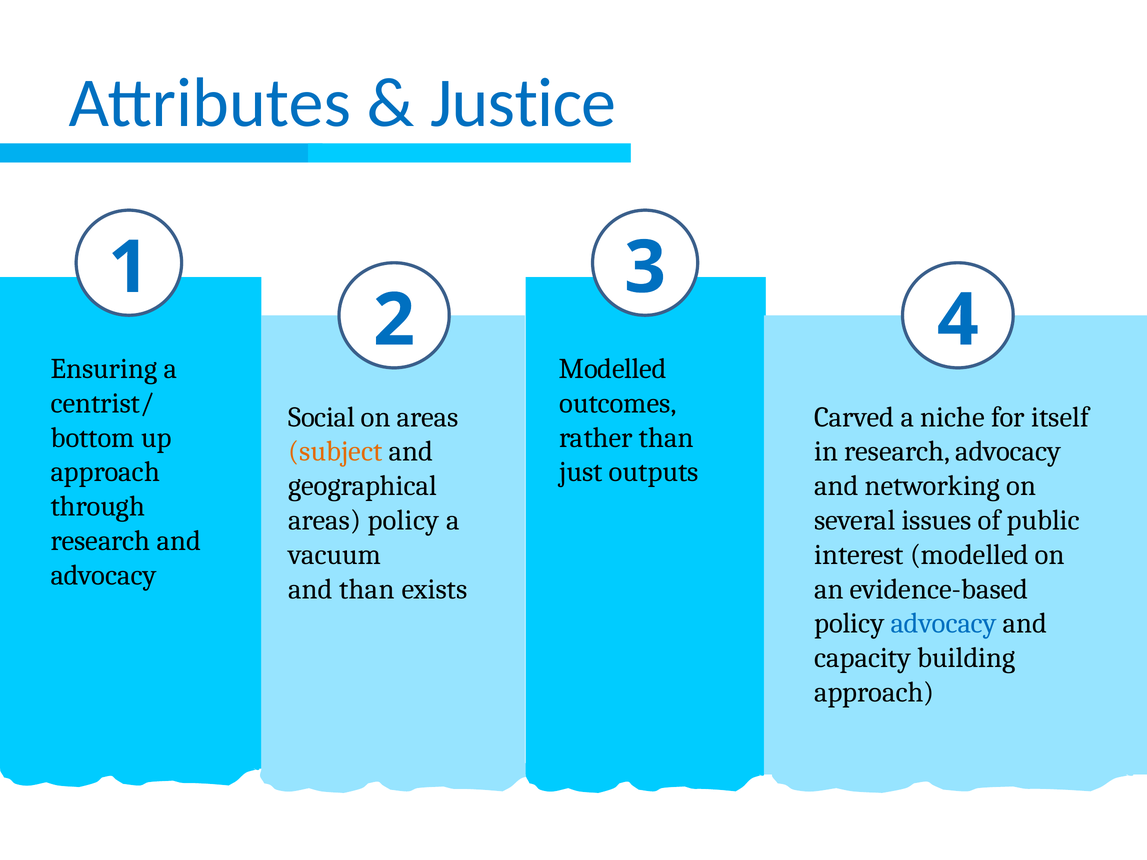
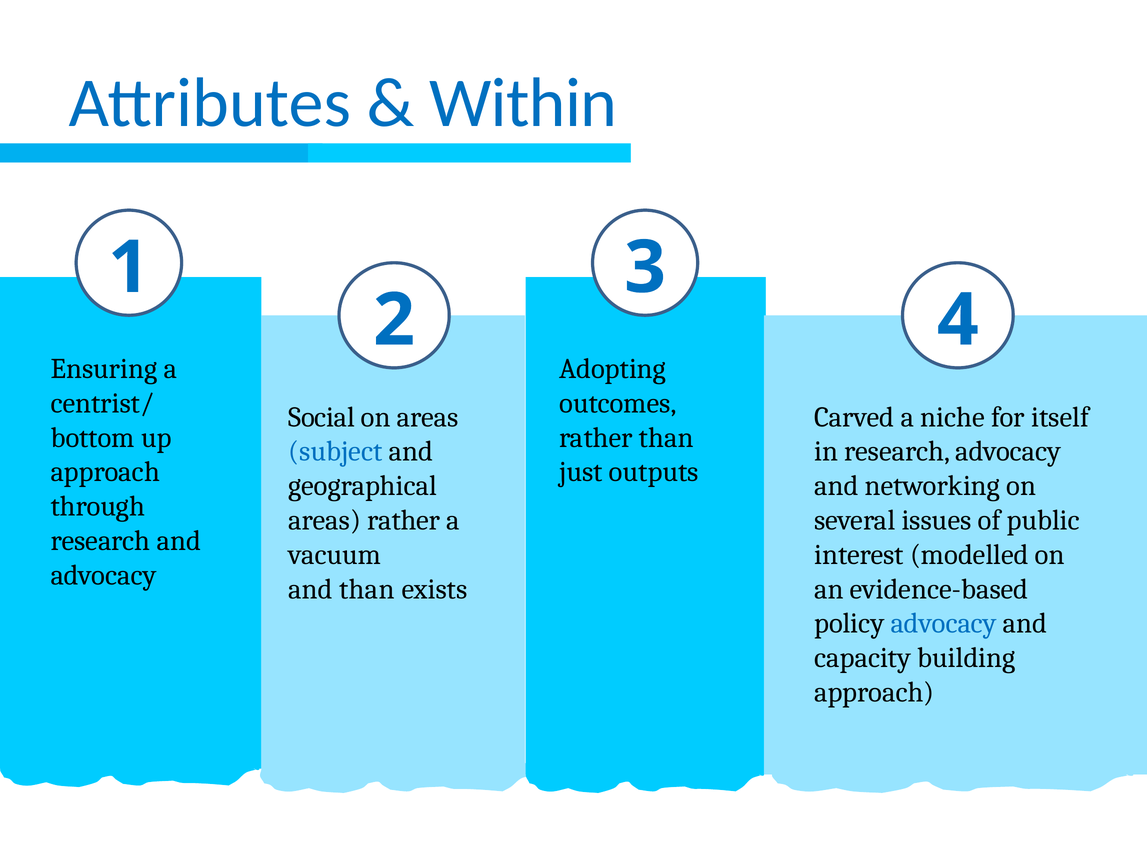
Justice: Justice -> Within
Modelled at (613, 369): Modelled -> Adopting
subject colour: orange -> blue
areas policy: policy -> rather
